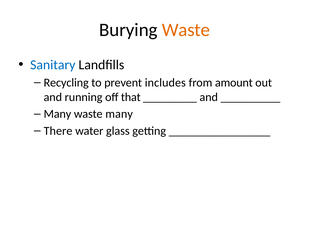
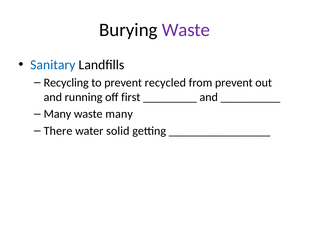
Waste at (186, 30) colour: orange -> purple
includes: includes -> recycled
from amount: amount -> prevent
that: that -> first
glass: glass -> solid
